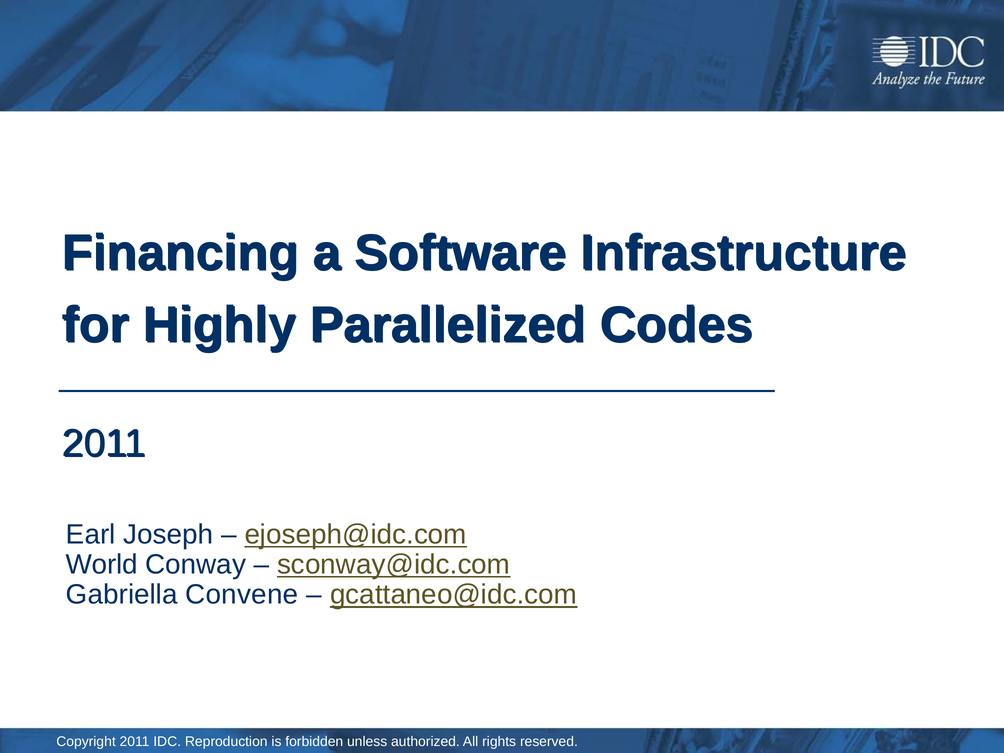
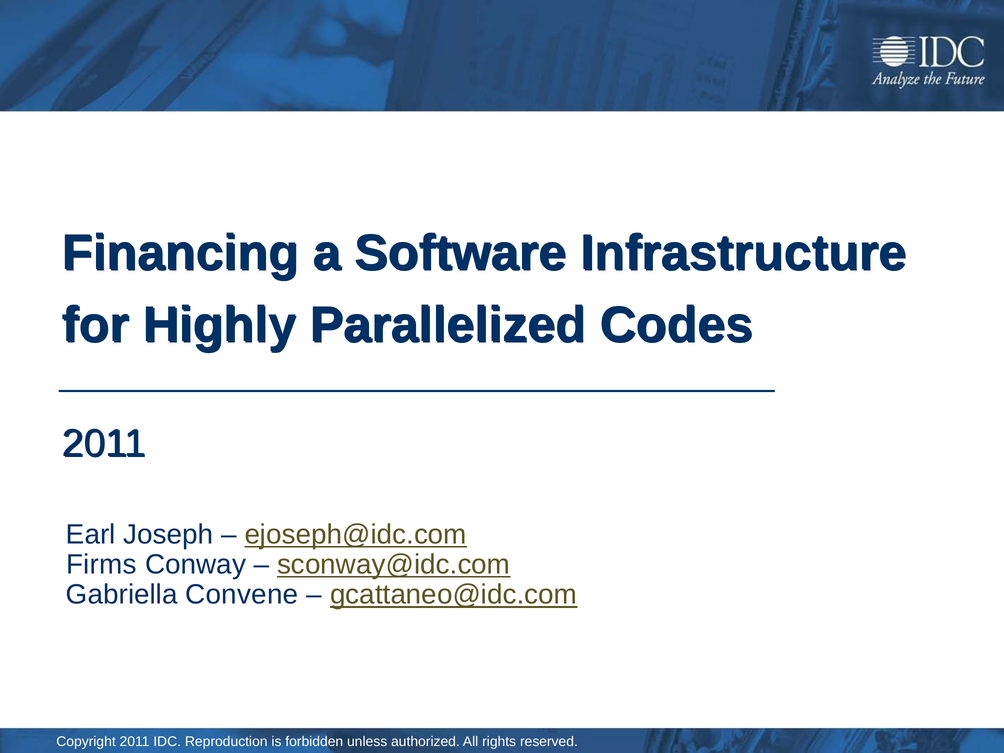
World: World -> Firms
